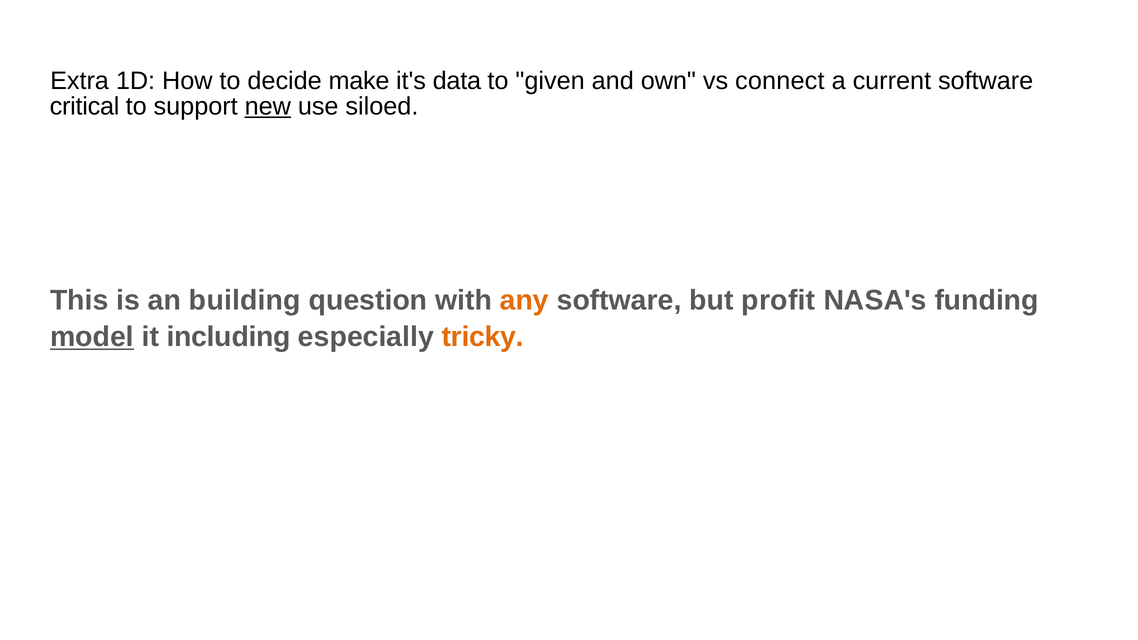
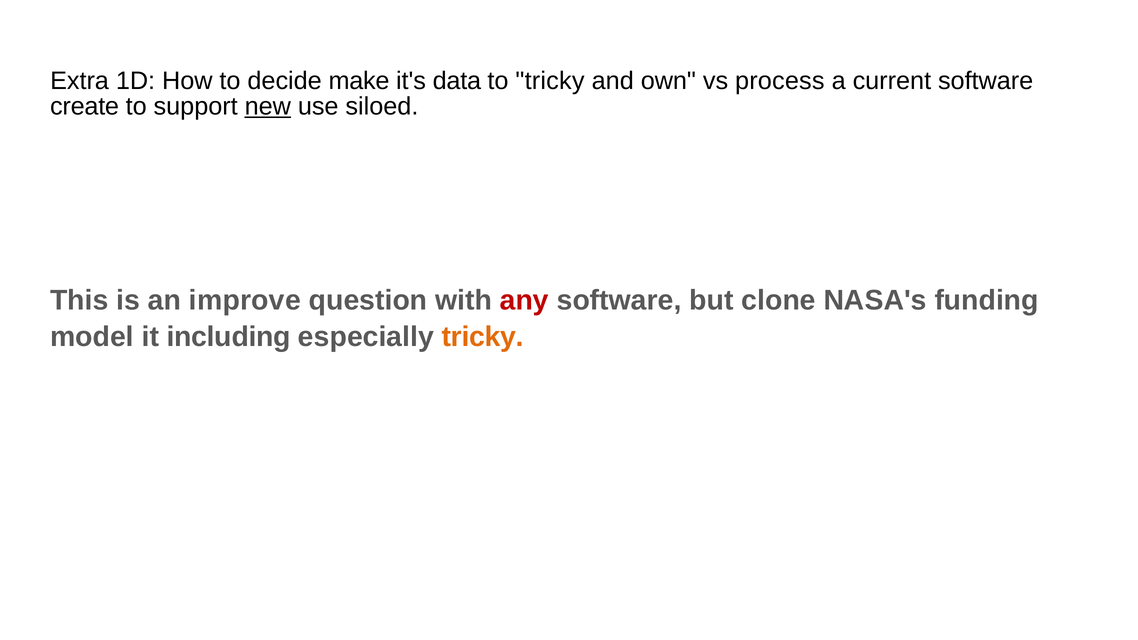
to given: given -> tricky
connect: connect -> process
critical: critical -> create
building: building -> improve
any colour: orange -> red
profit: profit -> clone
model underline: present -> none
